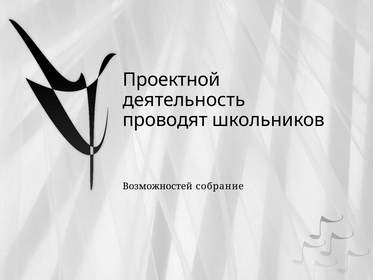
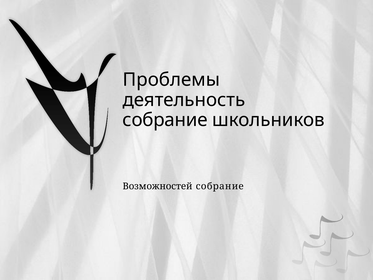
Проектной: Проектной -> Проблемы
проводят at (165, 120): проводят -> собрание
